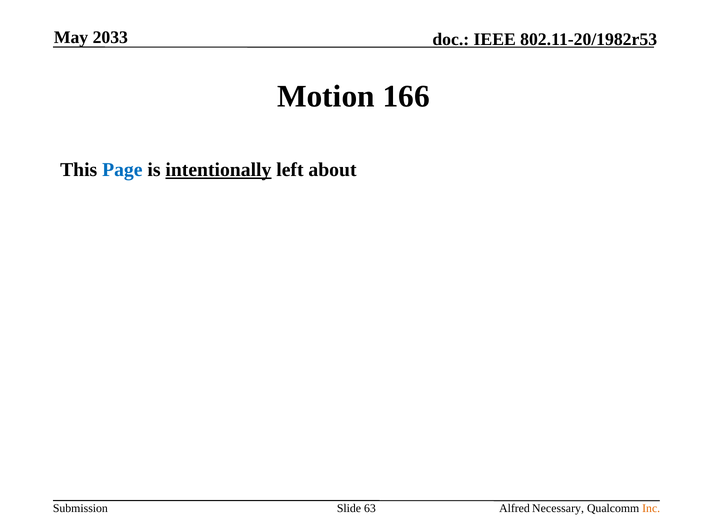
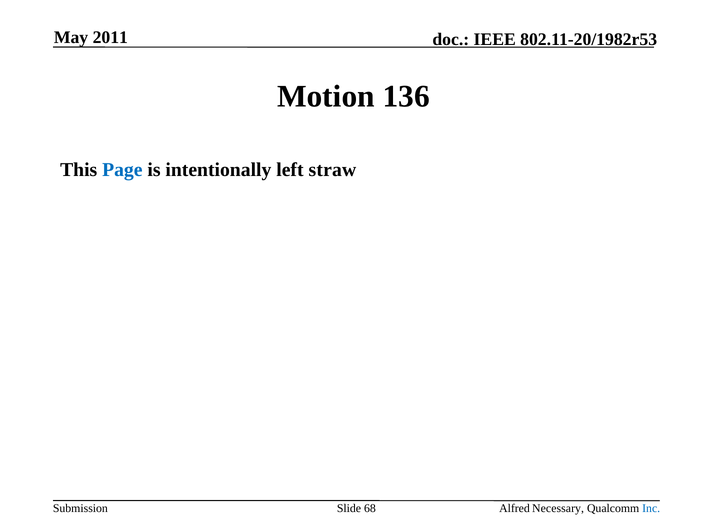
2033: 2033 -> 2011
166: 166 -> 136
intentionally underline: present -> none
about: about -> straw
63: 63 -> 68
Inc colour: orange -> blue
